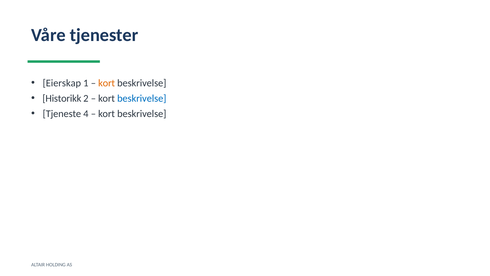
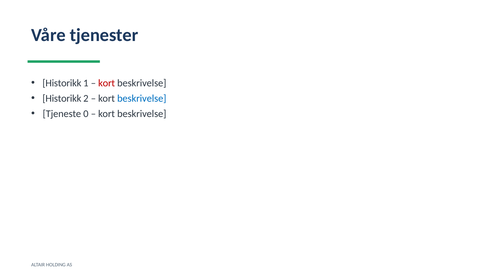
Eierskap at (62, 83): Eierskap -> Historikk
kort at (107, 83) colour: orange -> red
4: 4 -> 0
